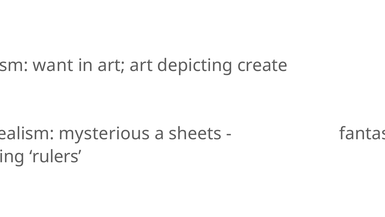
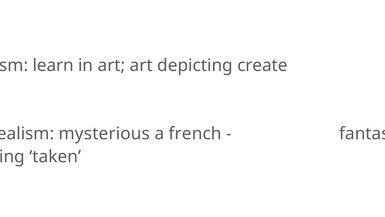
want: want -> learn
sheets: sheets -> french
rulers: rulers -> taken
